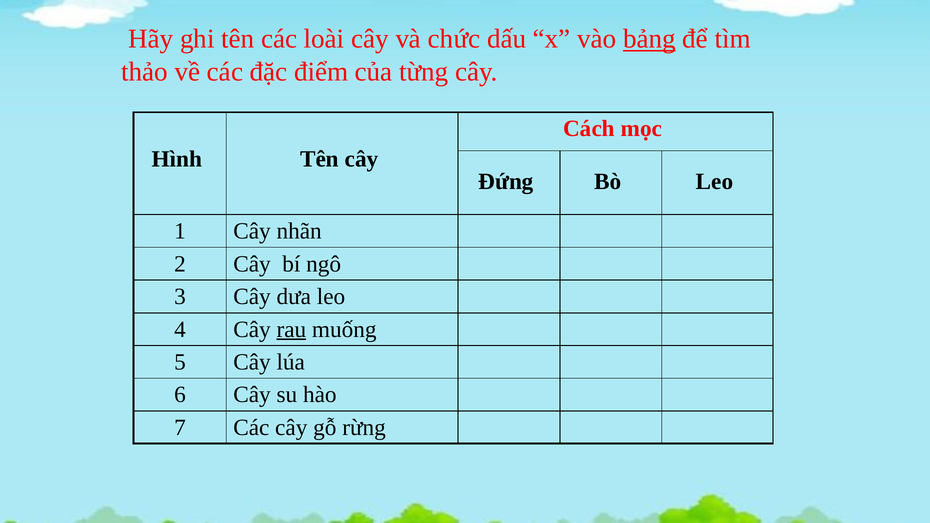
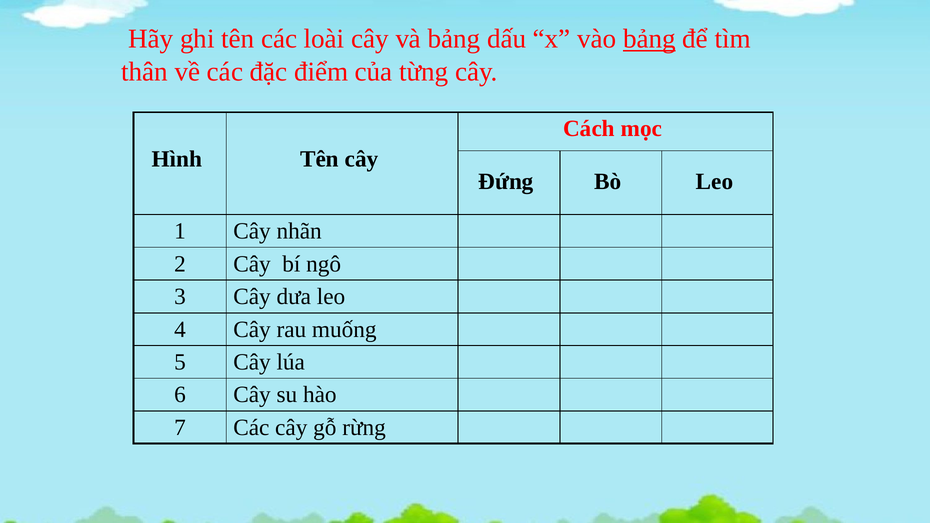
và chức: chức -> bảng
thảo: thảo -> thân
rau underline: present -> none
